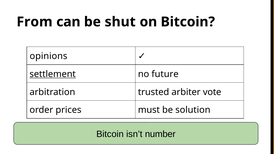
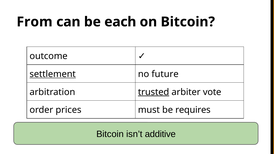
shut: shut -> each
opinions: opinions -> outcome
trusted underline: none -> present
solution: solution -> requires
number: number -> additive
